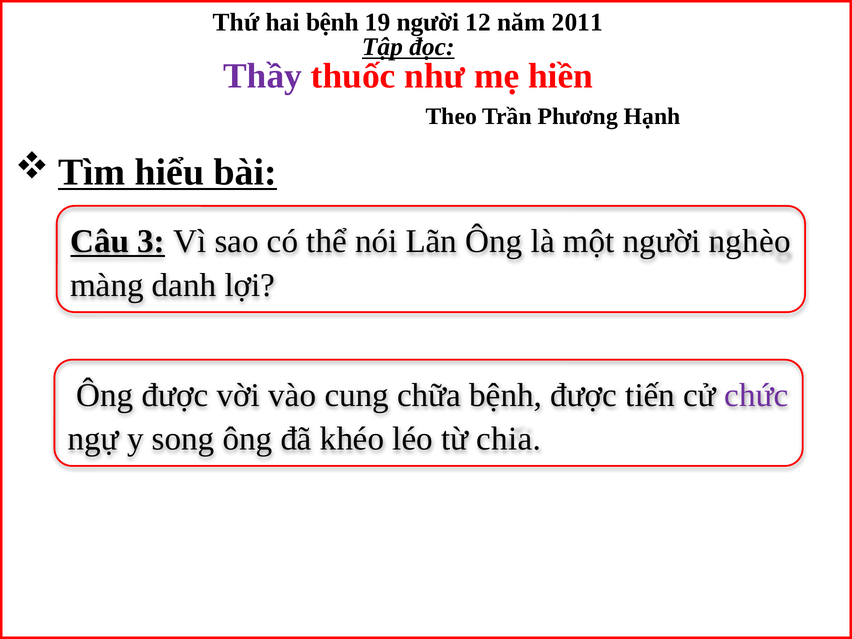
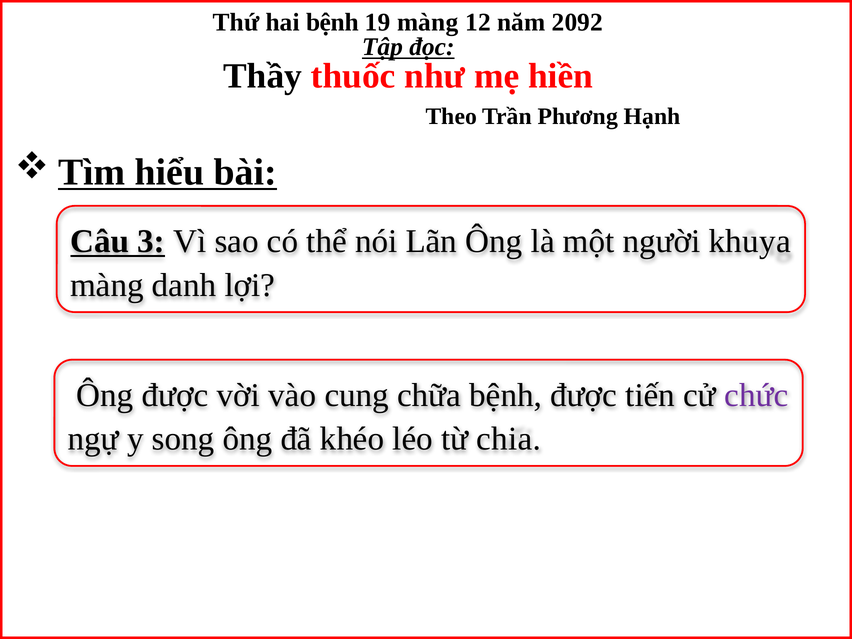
19 người: người -> màng
2011: 2011 -> 2092
Thầy colour: purple -> black
nghèo: nghèo -> khuya
